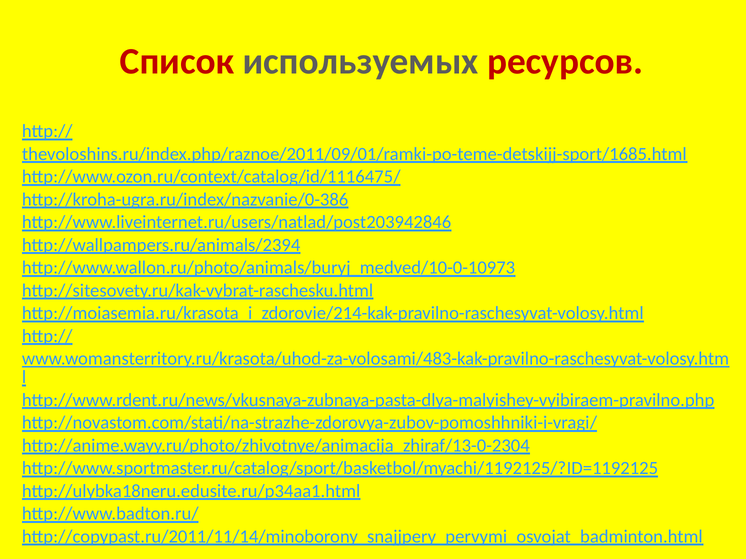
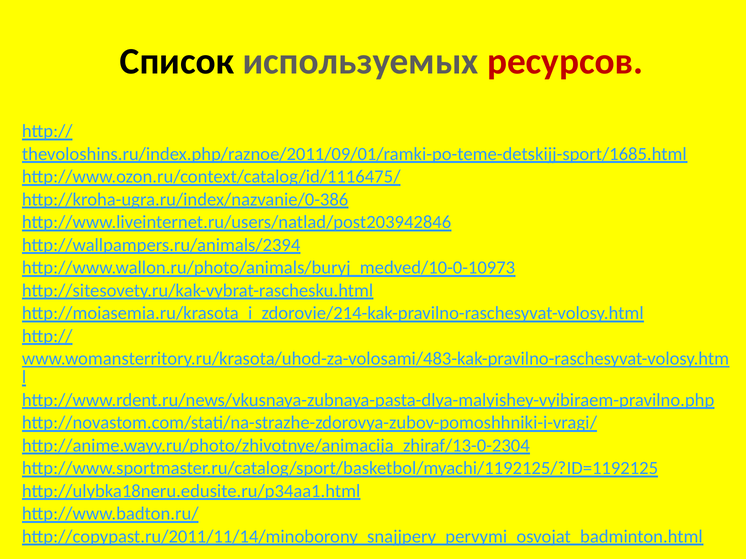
Список colour: red -> black
